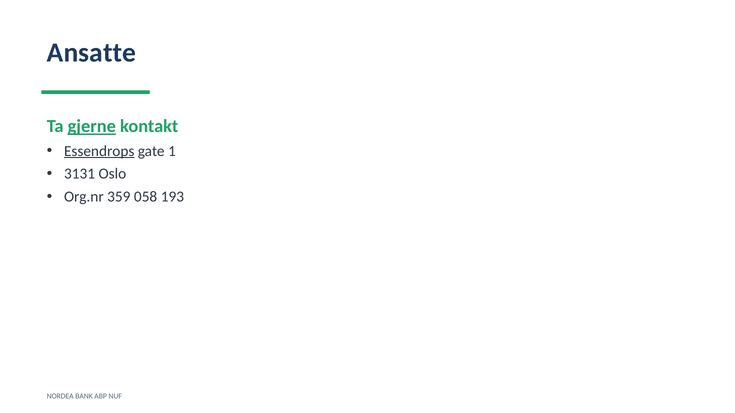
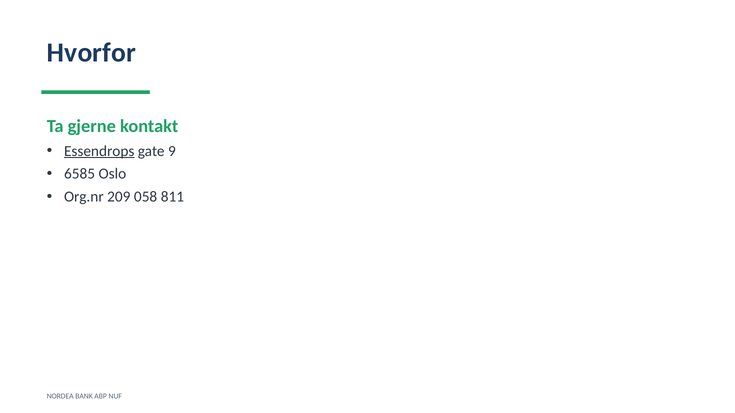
Ansatte: Ansatte -> Hvorfor
gjerne underline: present -> none
1: 1 -> 9
3131: 3131 -> 6585
359: 359 -> 209
193: 193 -> 811
